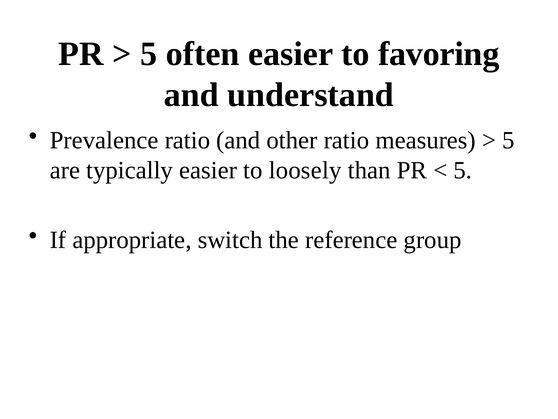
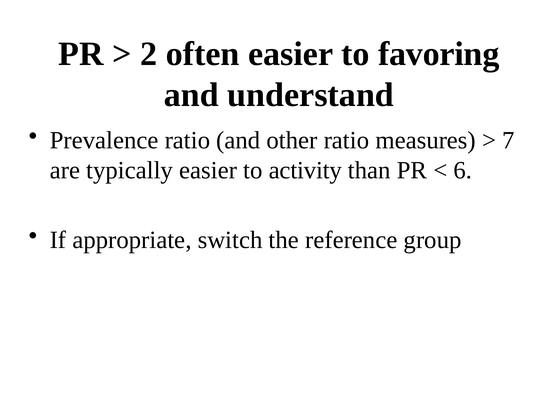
5 at (149, 54): 5 -> 2
5 at (508, 140): 5 -> 7
loosely: loosely -> activity
5 at (463, 170): 5 -> 6
